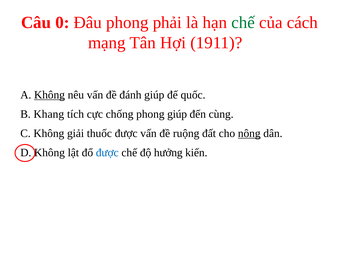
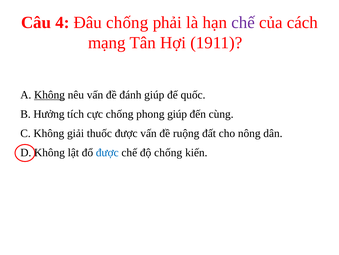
0: 0 -> 4
Đâu phong: phong -> chống
chế at (243, 22) colour: green -> purple
Khang: Khang -> Hưởng
nông underline: present -> none
độ hưởng: hưởng -> chống
